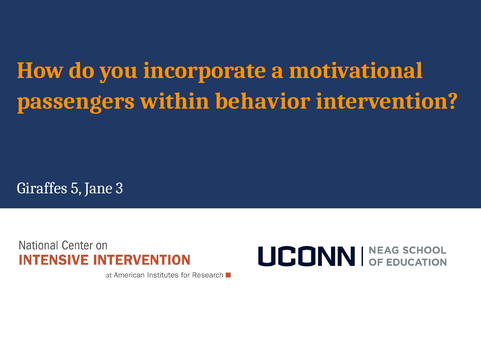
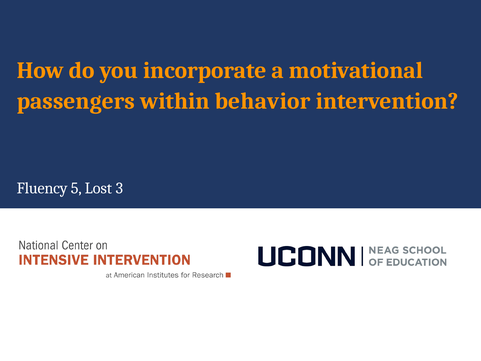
Giraffes: Giraffes -> Fluency
Jane: Jane -> Lost
